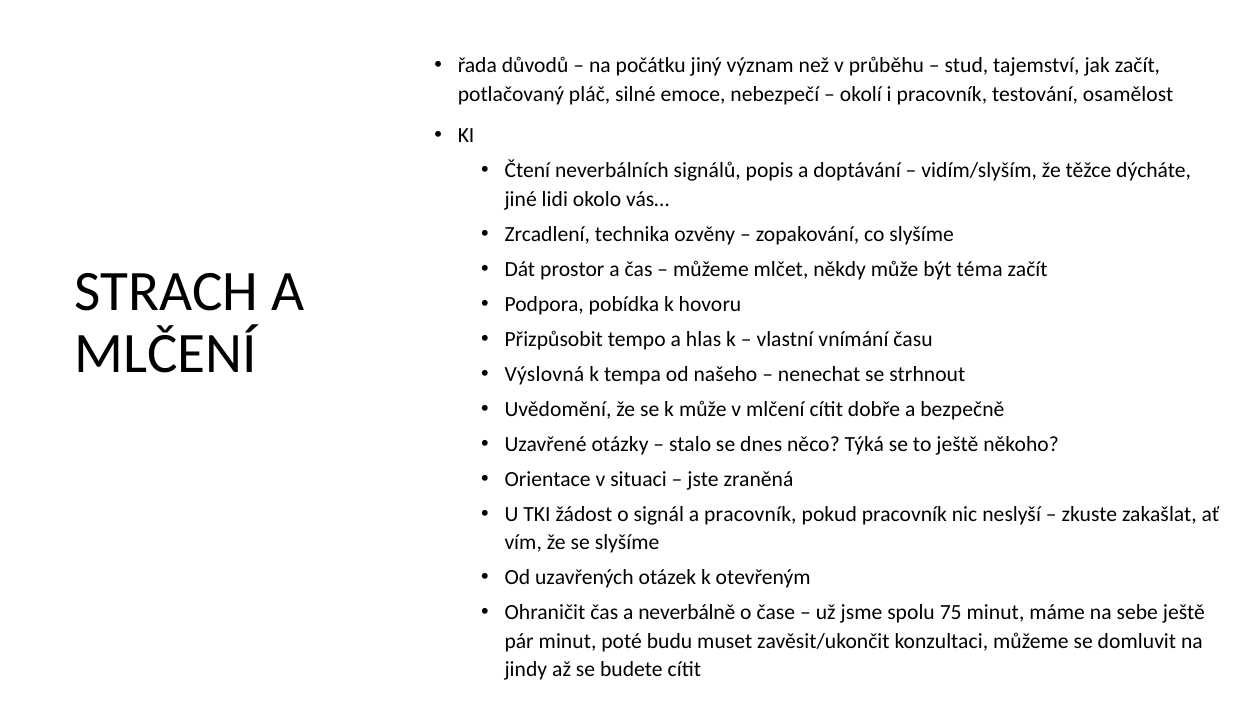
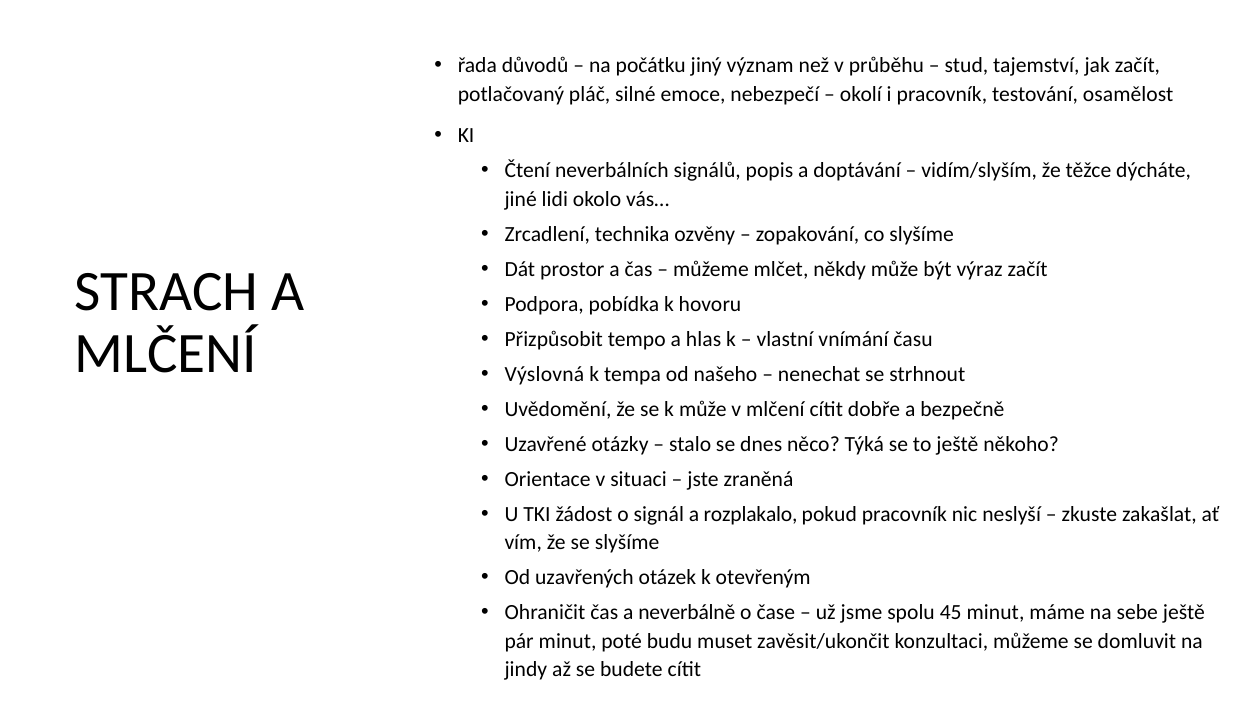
téma: téma -> výraz
a pracovník: pracovník -> rozplakalo
75: 75 -> 45
